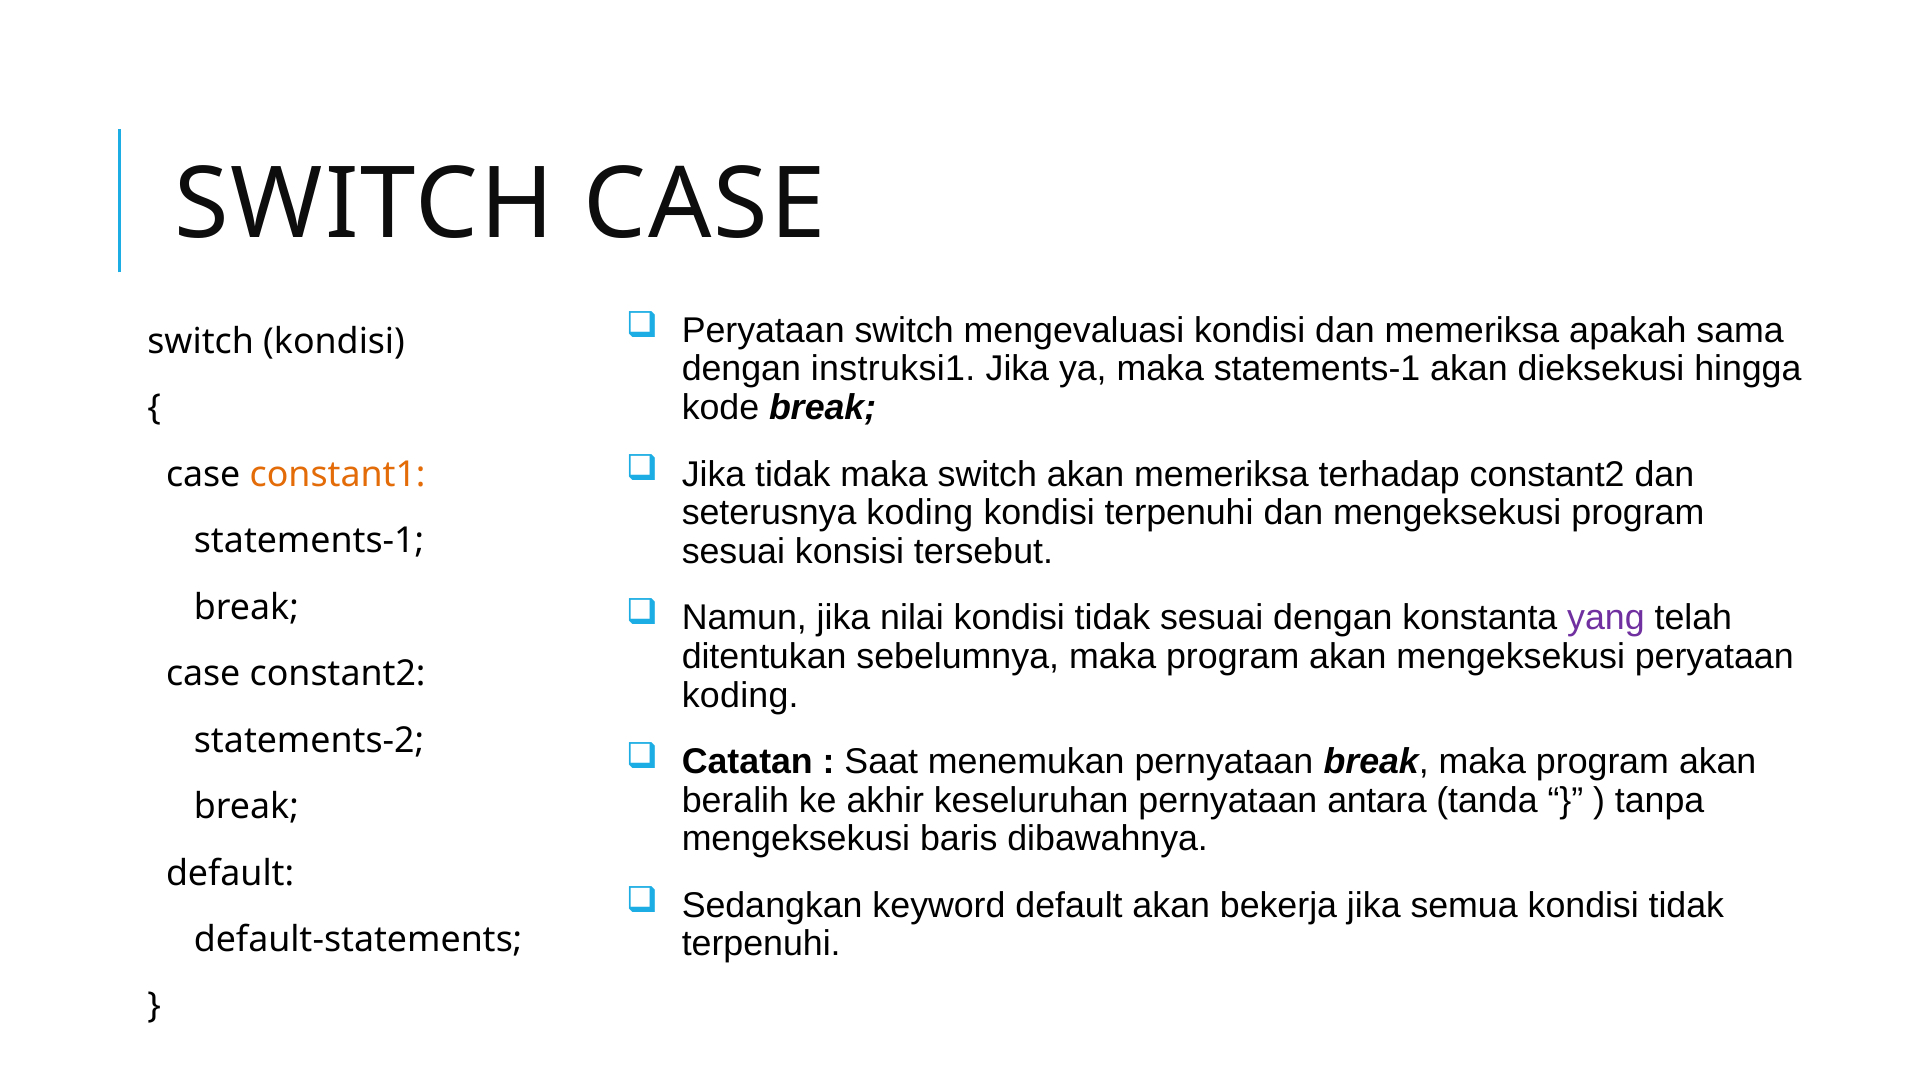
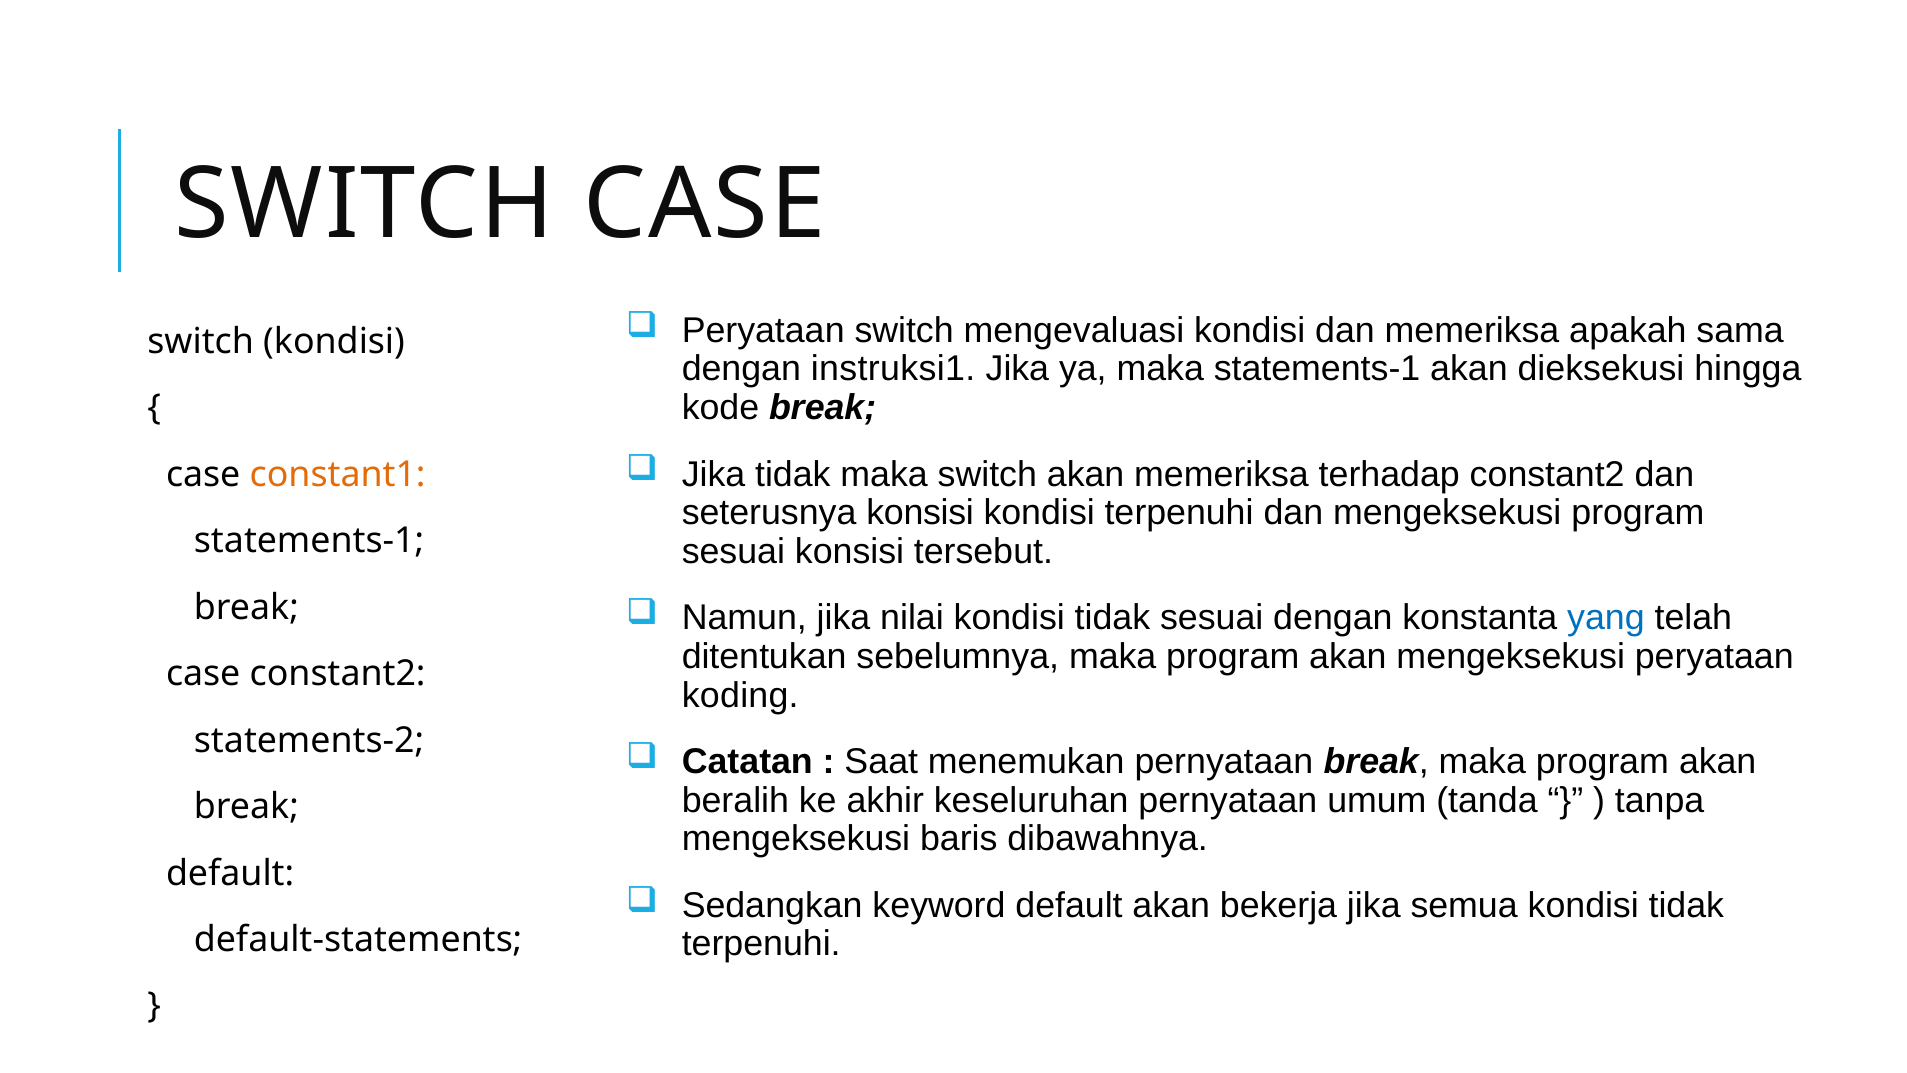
seterusnya koding: koding -> konsisi
yang colour: purple -> blue
antara: antara -> umum
